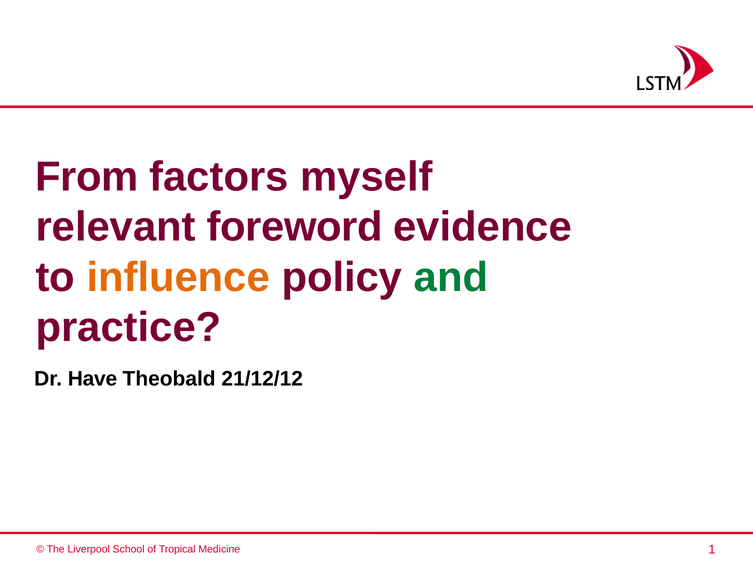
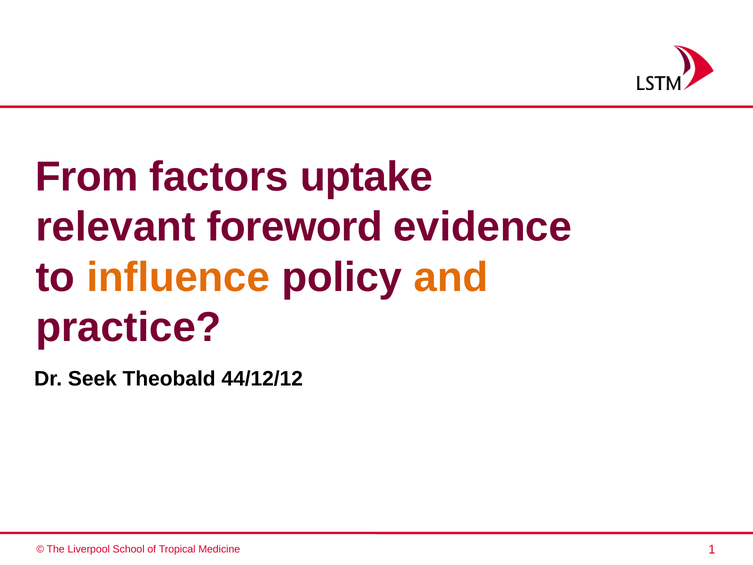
myself: myself -> uptake
and colour: green -> orange
Have: Have -> Seek
21/12/12: 21/12/12 -> 44/12/12
